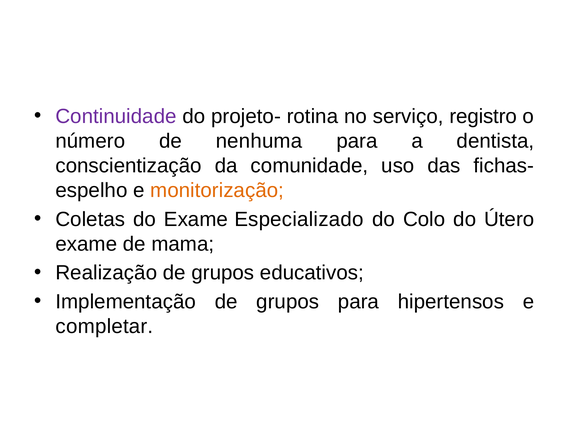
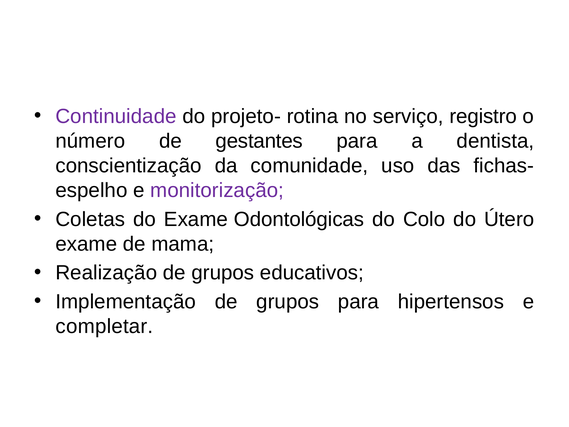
nenhuma: nenhuma -> gestantes
monitorização colour: orange -> purple
Especializado: Especializado -> Odontológicas
